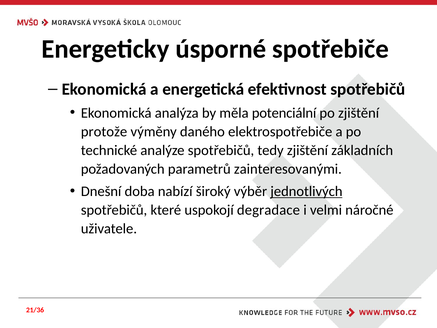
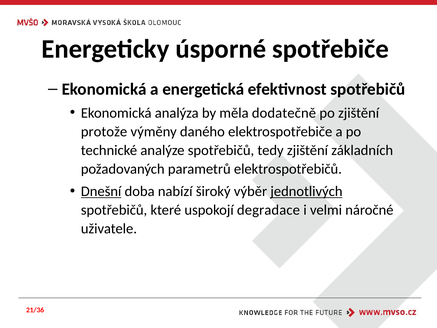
potenciální: potenciální -> dodatečně
zainteresovanými: zainteresovanými -> elektrospotřebičů
Dnešní underline: none -> present
